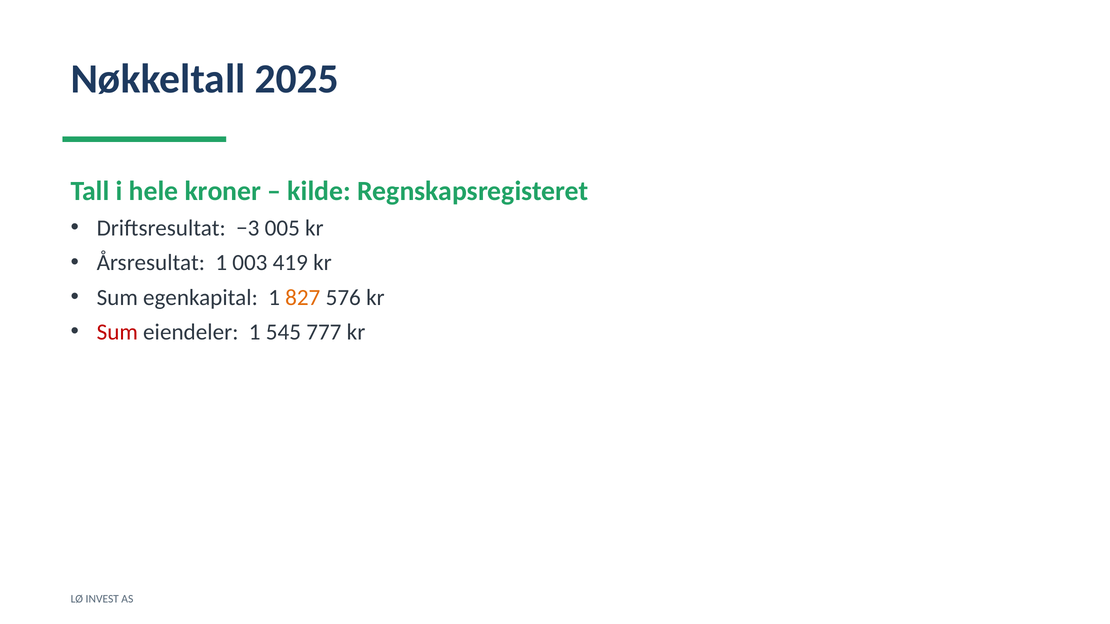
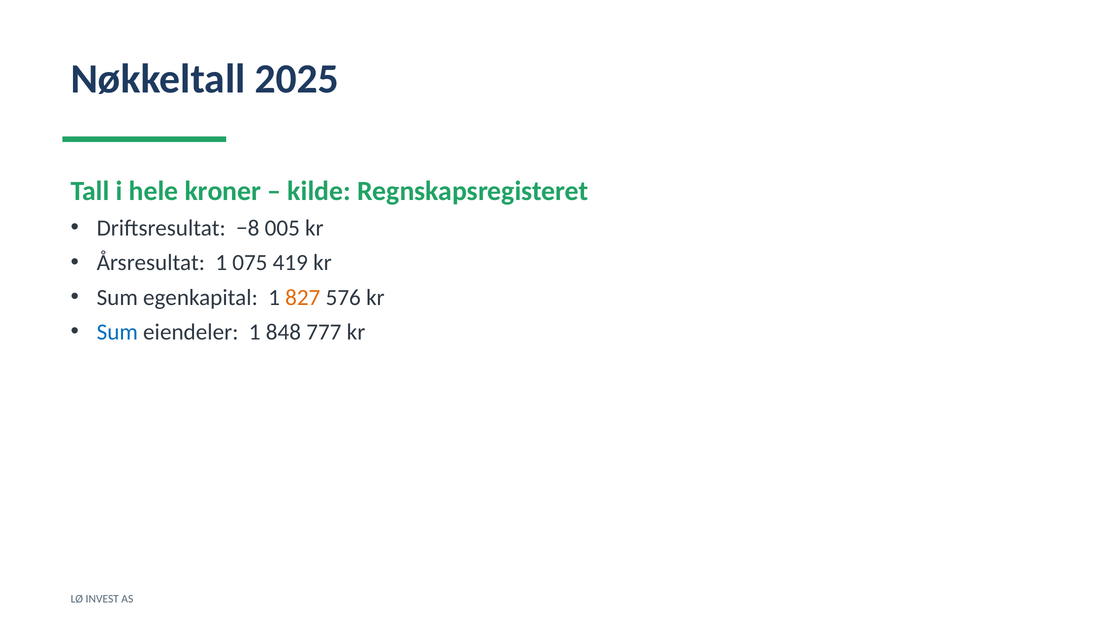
−3: −3 -> −8
003: 003 -> 075
Sum at (117, 332) colour: red -> blue
545: 545 -> 848
